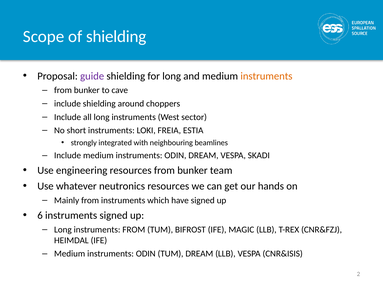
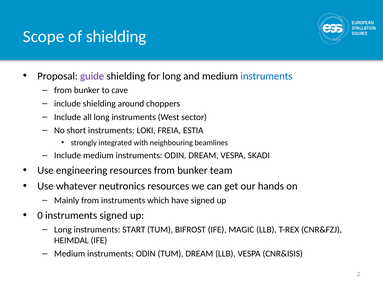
instruments at (266, 76) colour: orange -> blue
6: 6 -> 0
instruments FROM: FROM -> START
